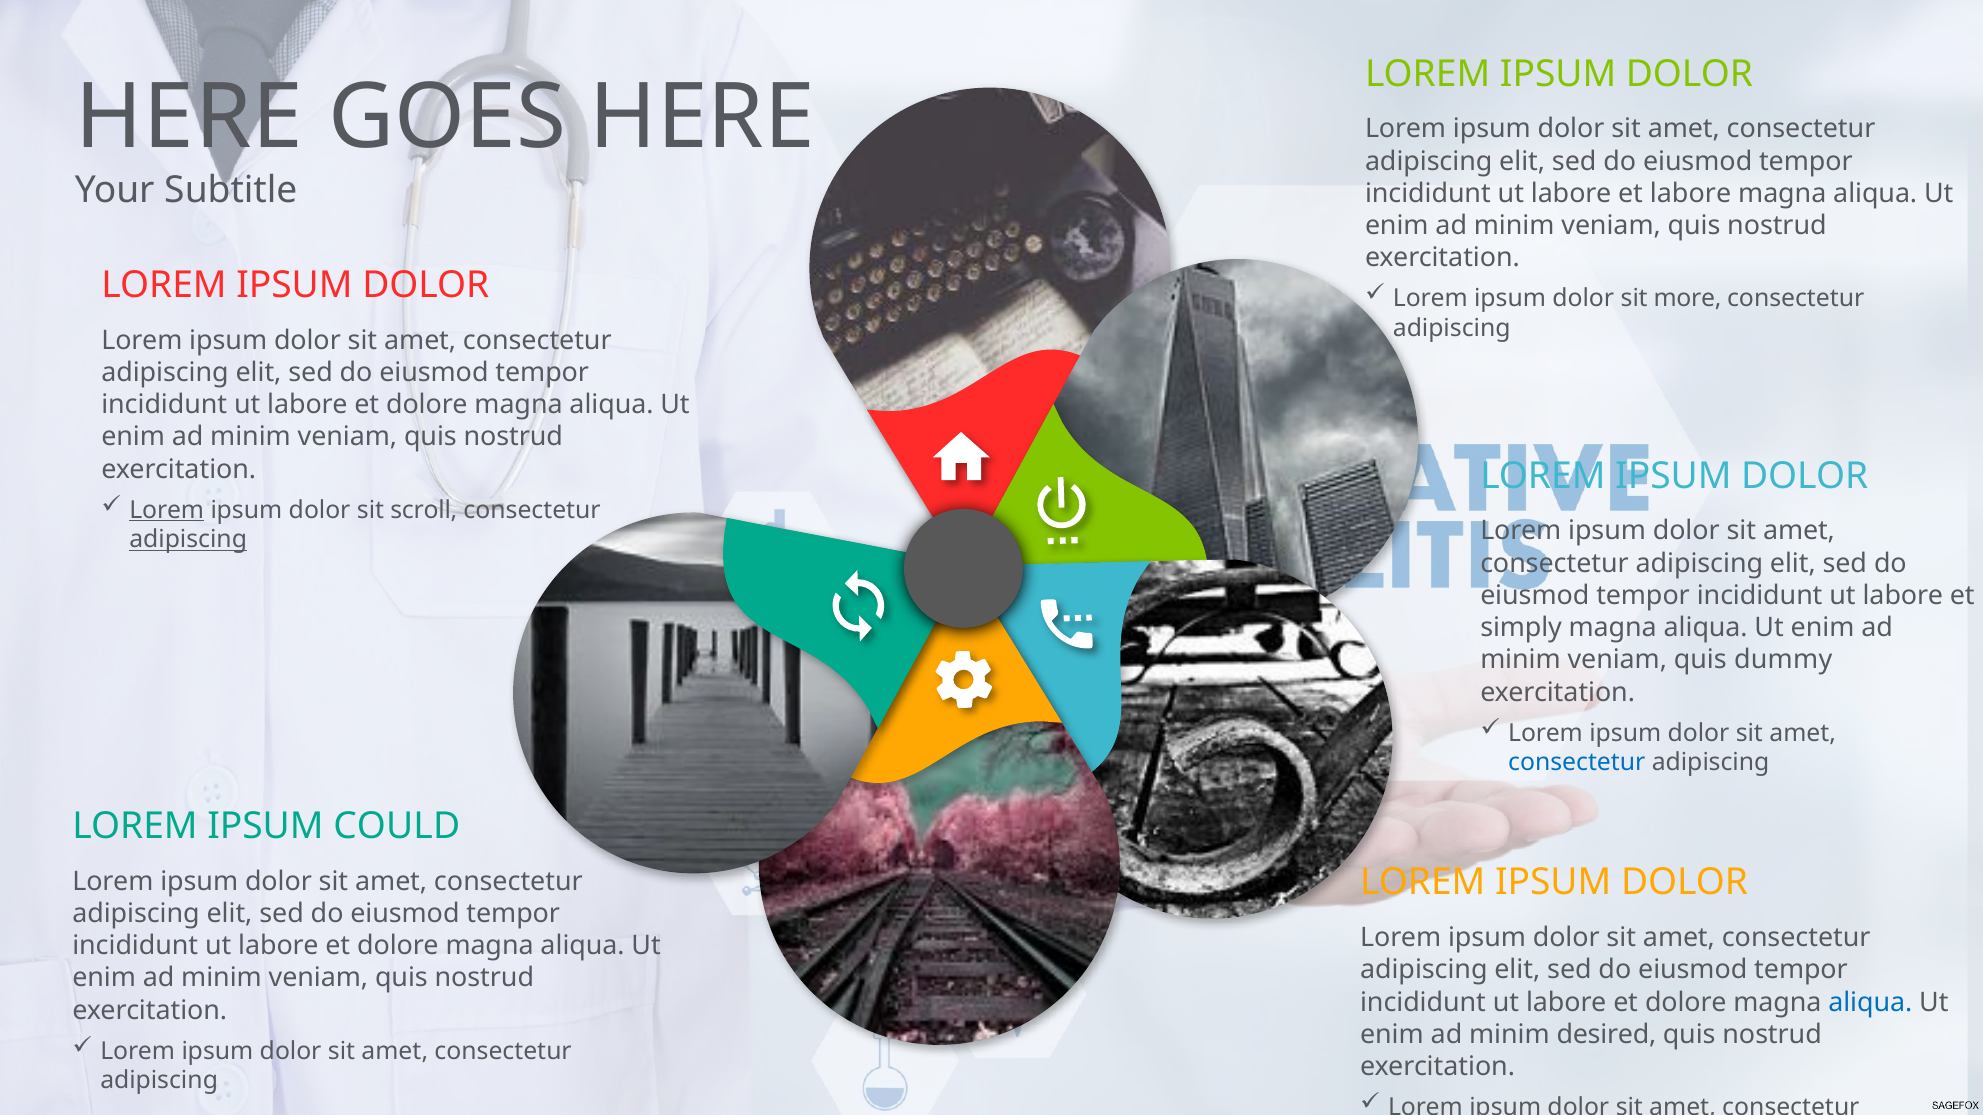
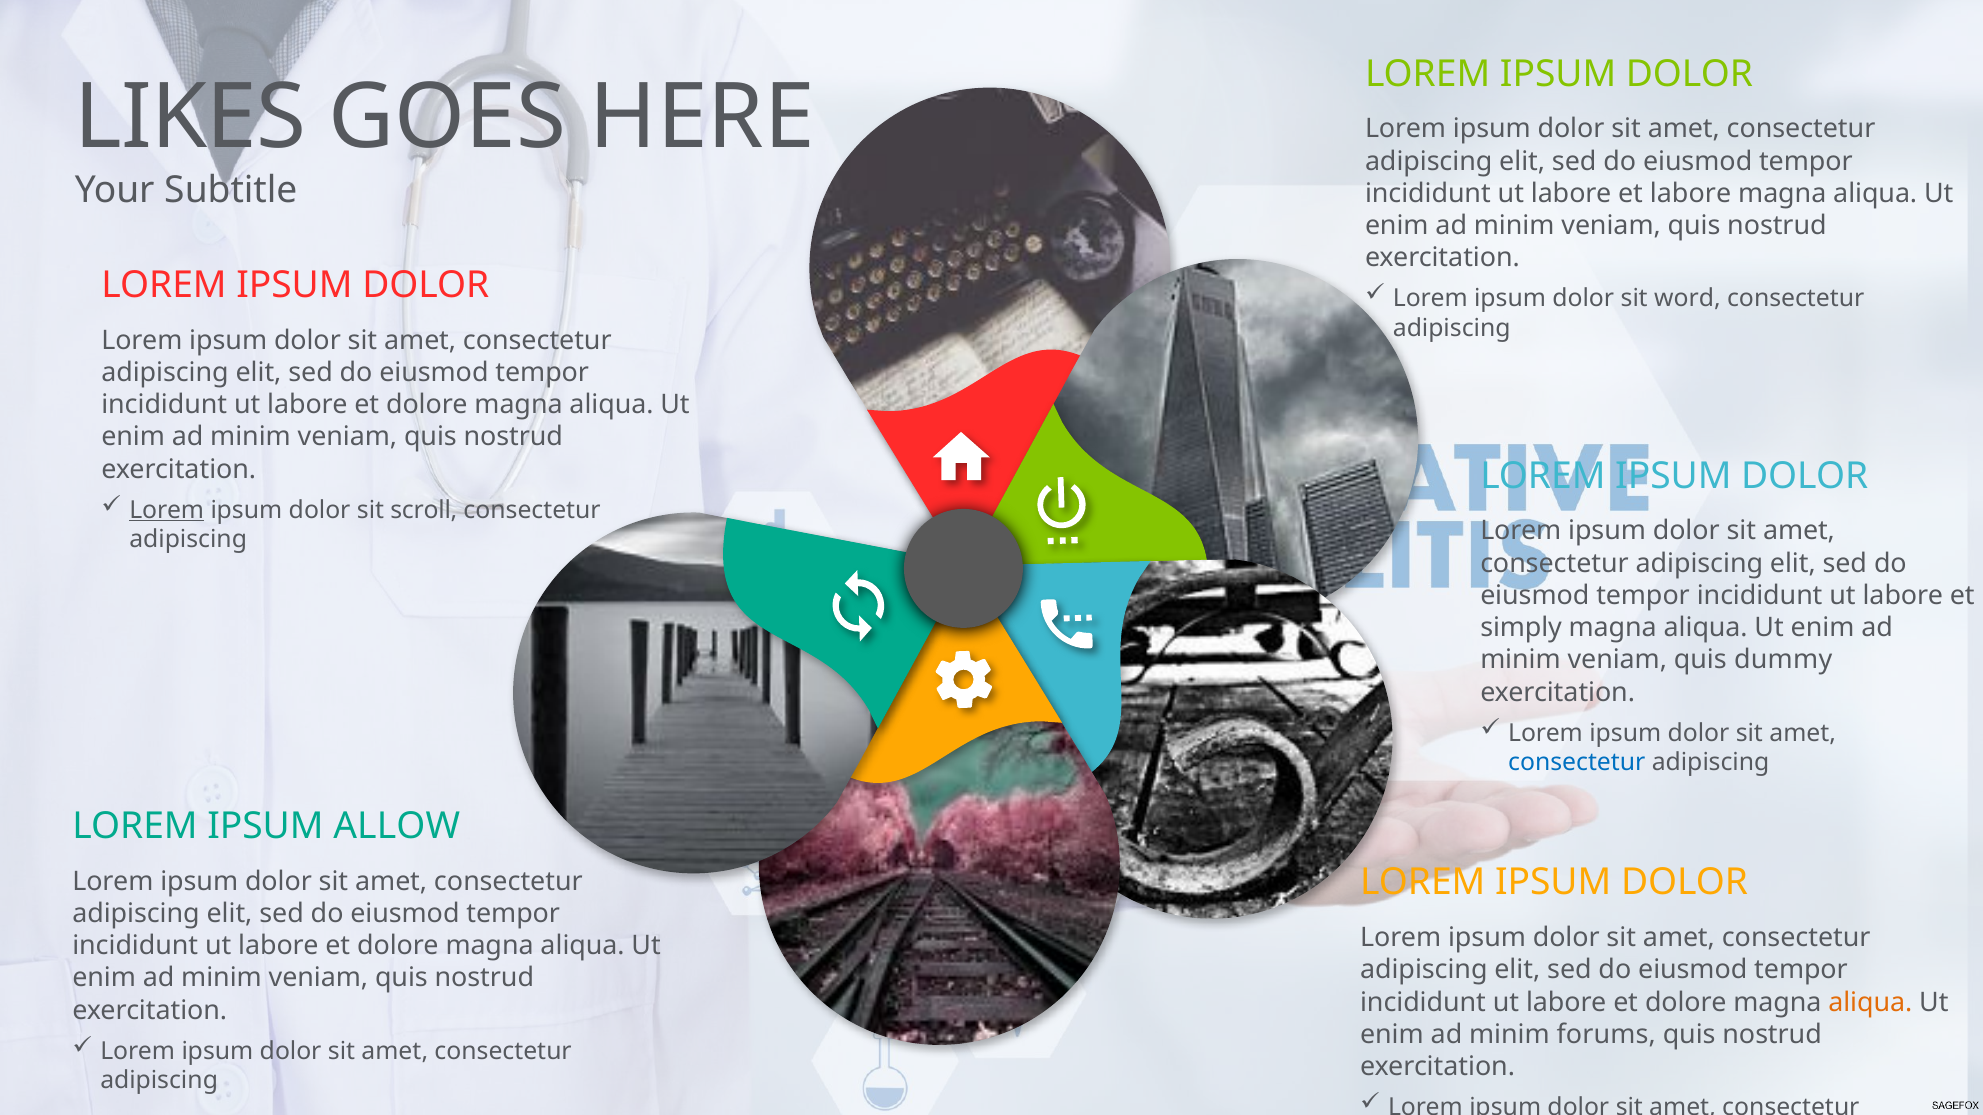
HERE at (189, 118): HERE -> LIKES
more: more -> word
adipiscing at (188, 540) underline: present -> none
COULD: COULD -> ALLOW
aliqua at (1870, 1003) colour: blue -> orange
desired: desired -> forums
